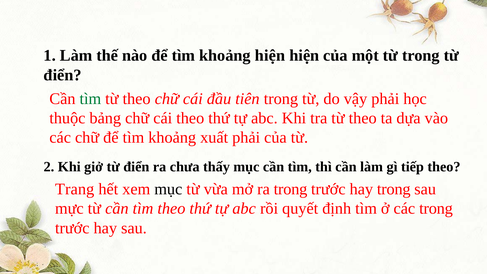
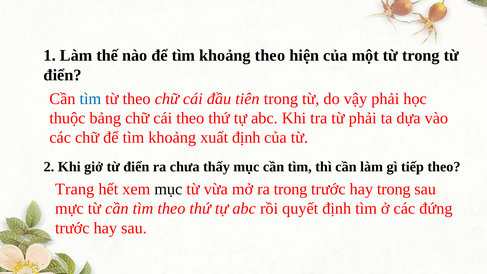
khoảng hiện: hiện -> theo
tìm at (90, 99) colour: green -> blue
tra từ theo: theo -> phải
xuất phải: phải -> định
các trong: trong -> đứng
